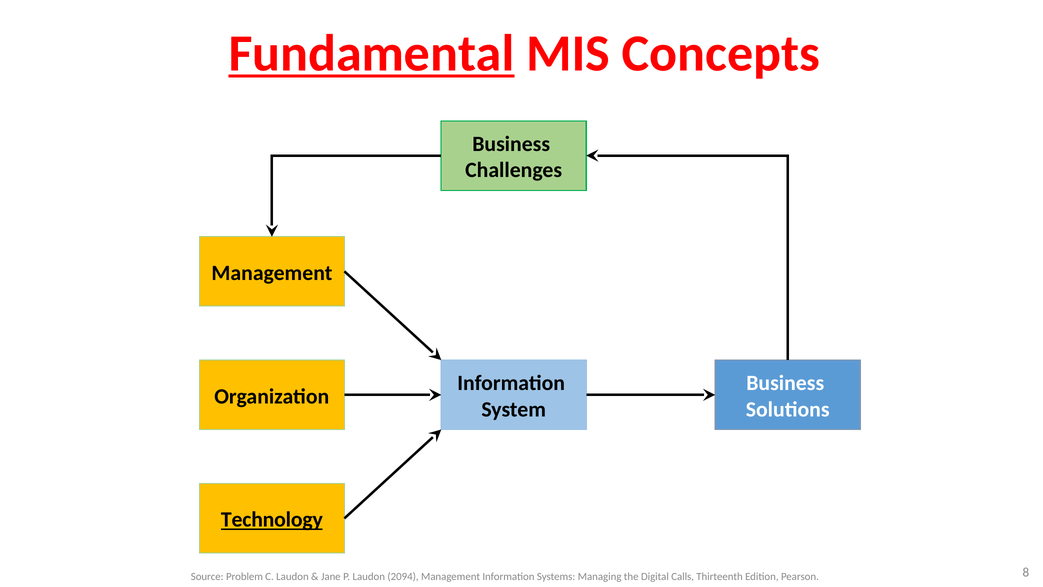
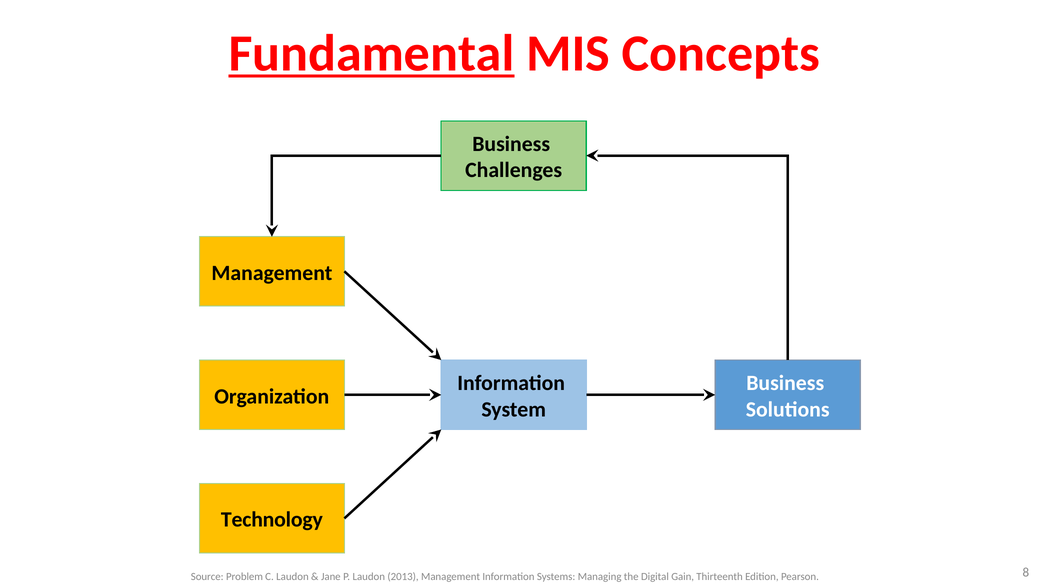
Technology underline: present -> none
2094: 2094 -> 2013
Calls: Calls -> Gain
